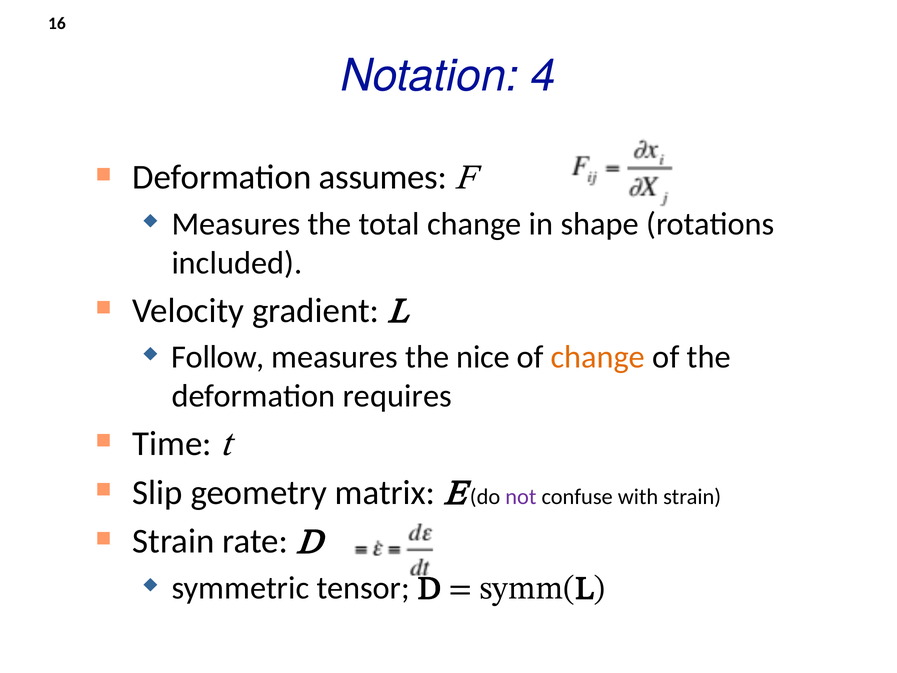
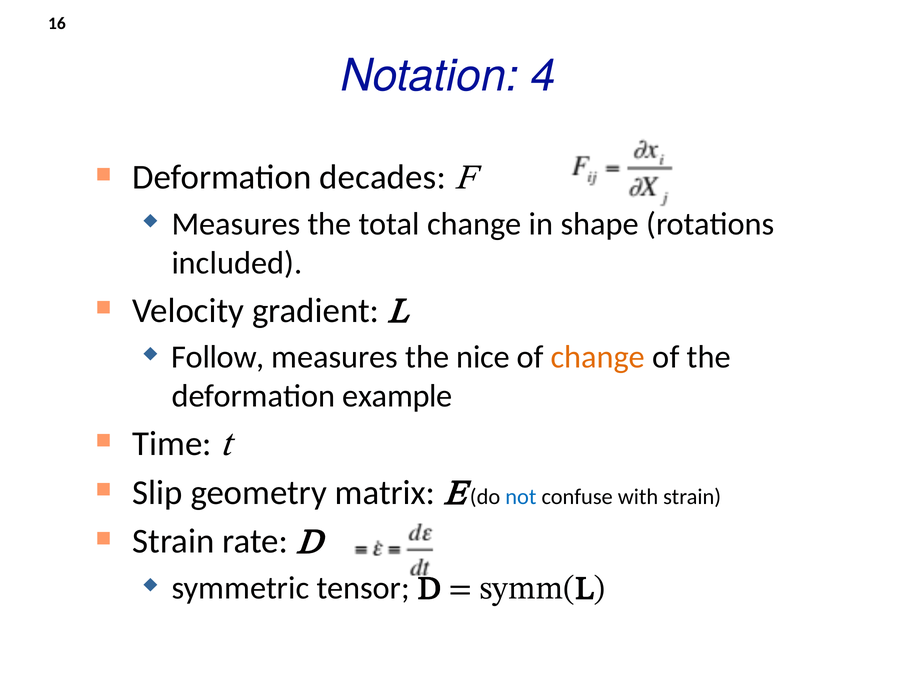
assumes: assumes -> decades
requires: requires -> example
not colour: purple -> blue
